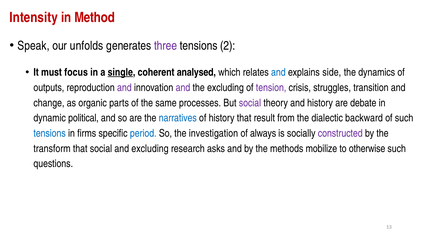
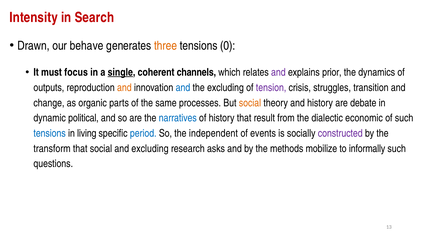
Method: Method -> Search
Speak: Speak -> Drawn
unfolds: unfolds -> behave
three colour: purple -> orange
2: 2 -> 0
analysed: analysed -> channels
and at (278, 73) colour: blue -> purple
side: side -> prior
and at (124, 88) colour: purple -> orange
and at (183, 88) colour: purple -> blue
social at (250, 103) colour: purple -> orange
backward: backward -> economic
firms: firms -> living
investigation: investigation -> independent
always: always -> events
otherwise: otherwise -> informally
